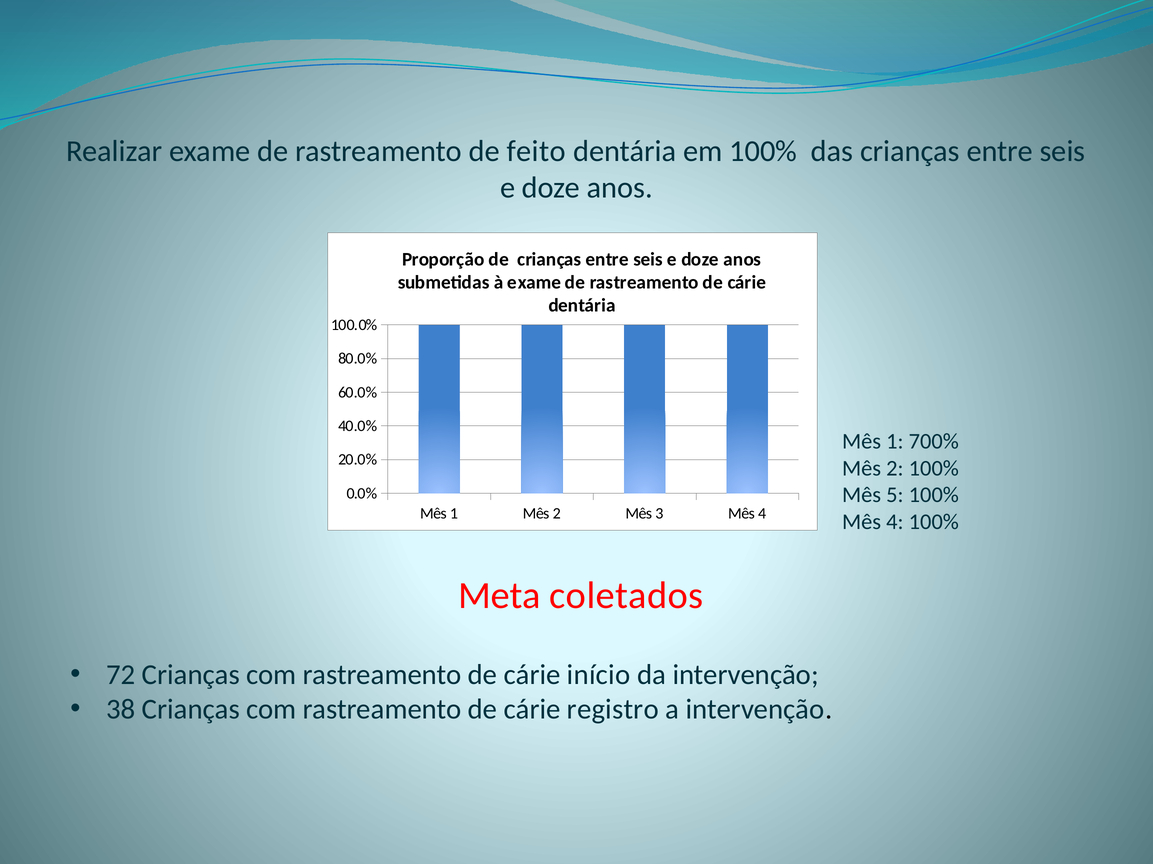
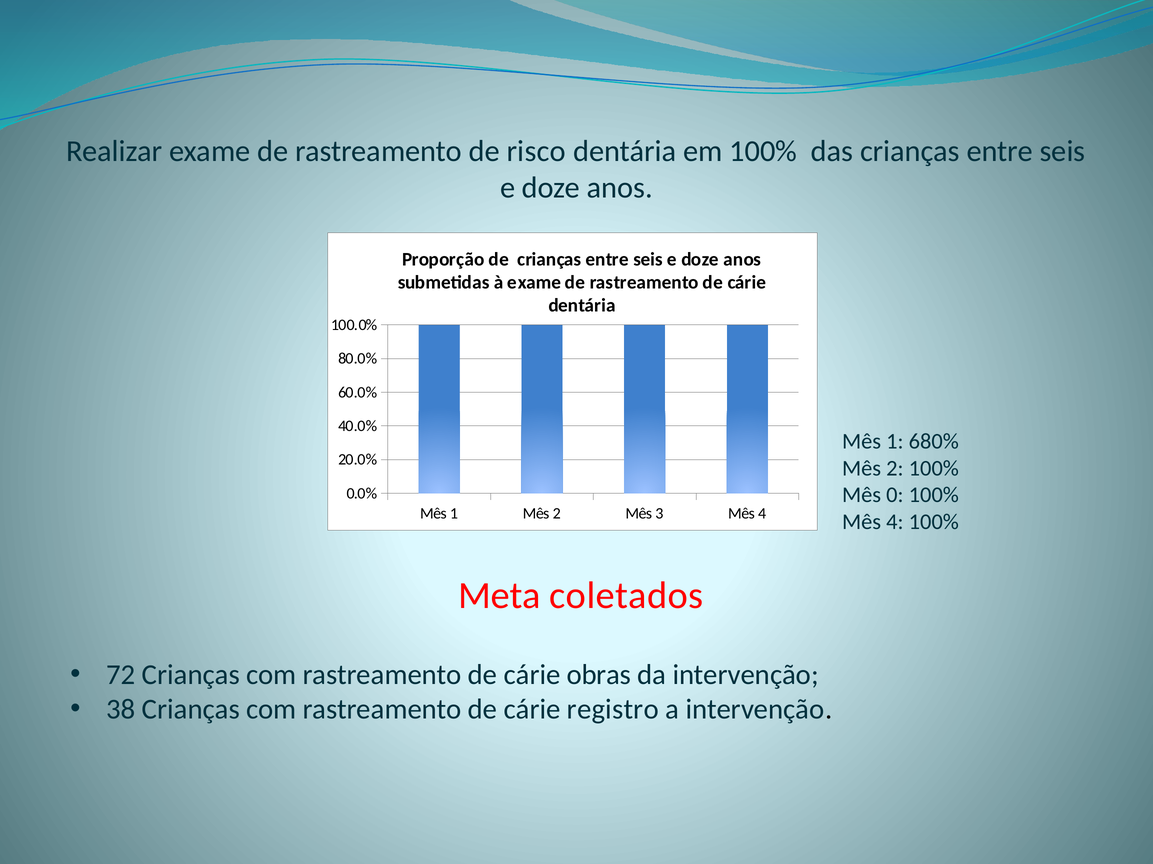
feito: feito -> risco
700%: 700% -> 680%
5: 5 -> 0
início: início -> obras
